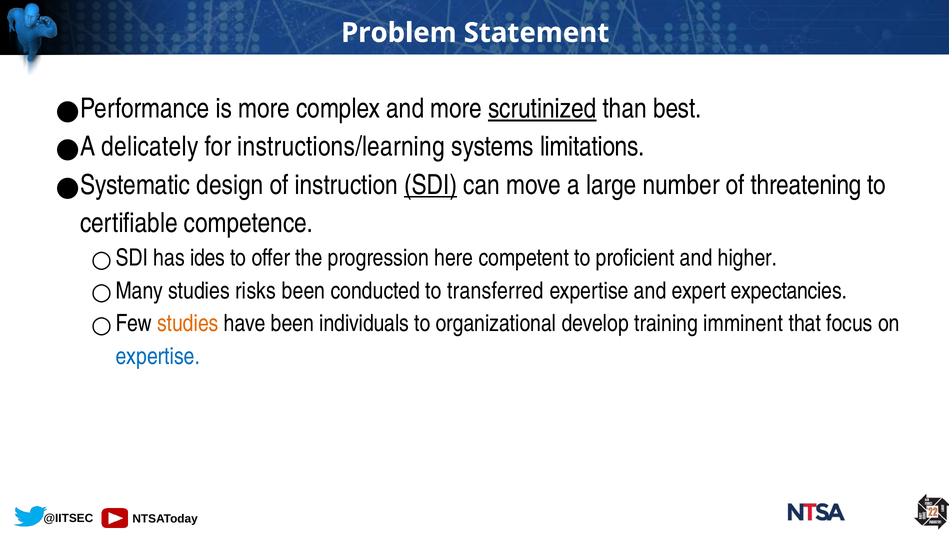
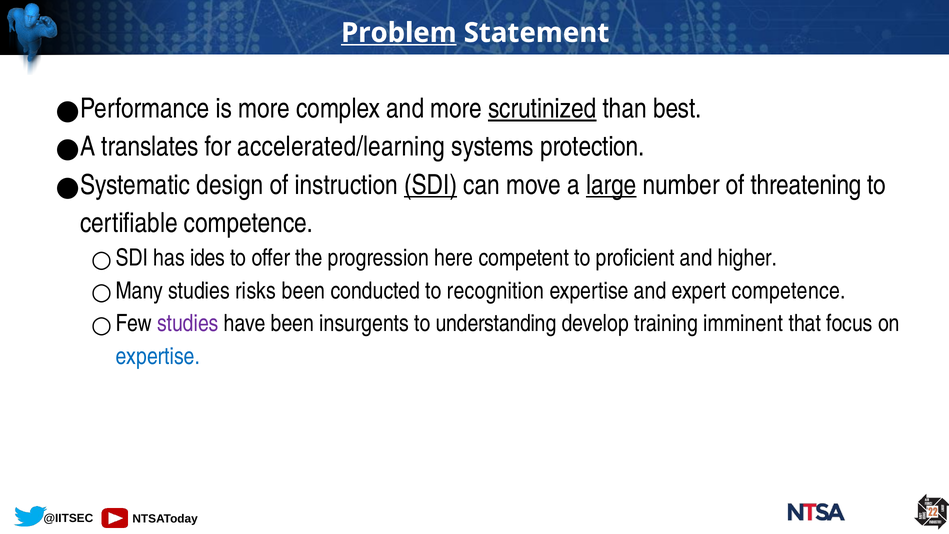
Problem underline: none -> present
delicately: delicately -> translates
instructions/learning: instructions/learning -> accelerated/learning
limitations: limitations -> protection
large underline: none -> present
transferred: transferred -> recognition
expert expectancies: expectancies -> competence
studies at (188, 323) colour: orange -> purple
individuals: individuals -> insurgents
organizational: organizational -> understanding
